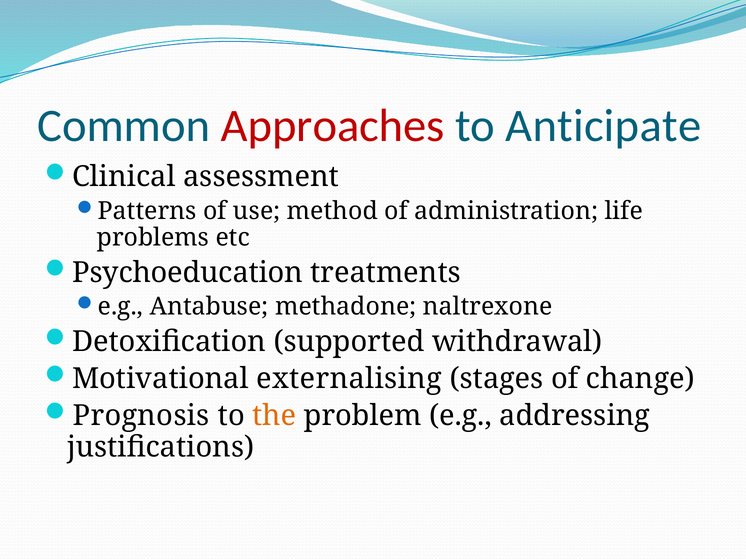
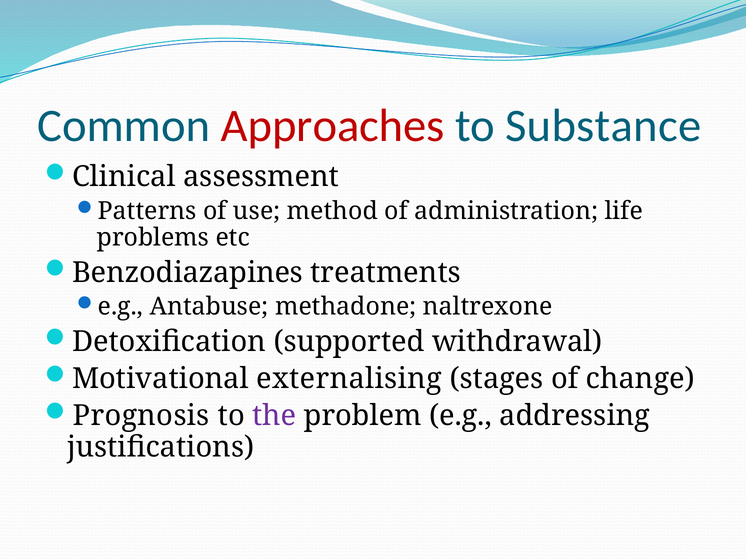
Anticipate: Anticipate -> Substance
Psychoeducation: Psychoeducation -> Benzodiazapines
the colour: orange -> purple
